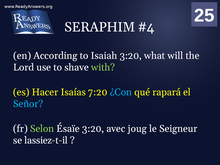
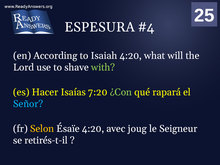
SERAPHIM: SERAPHIM -> ESPESURA
Isaiah 3:20: 3:20 -> 4:20
¿Con colour: light blue -> light green
Selon colour: light green -> yellow
Ésaïe 3:20: 3:20 -> 4:20
lassiez-t-il: lassiez-t-il -> retirés-t-il
